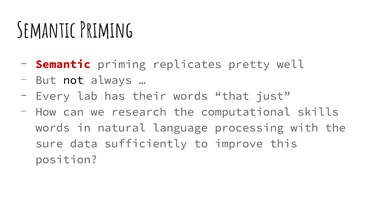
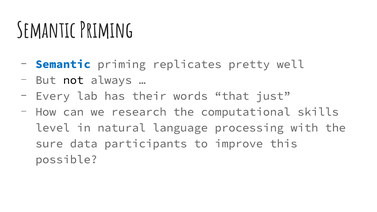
Semantic at (63, 64) colour: red -> blue
words at (53, 128): words -> level
sufficiently: sufficiently -> participants
position: position -> possible
